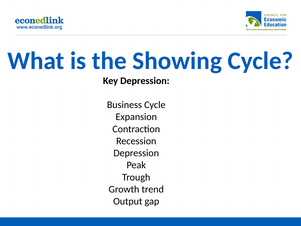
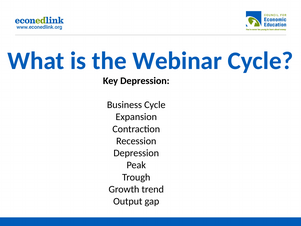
Showing: Showing -> Webinar
